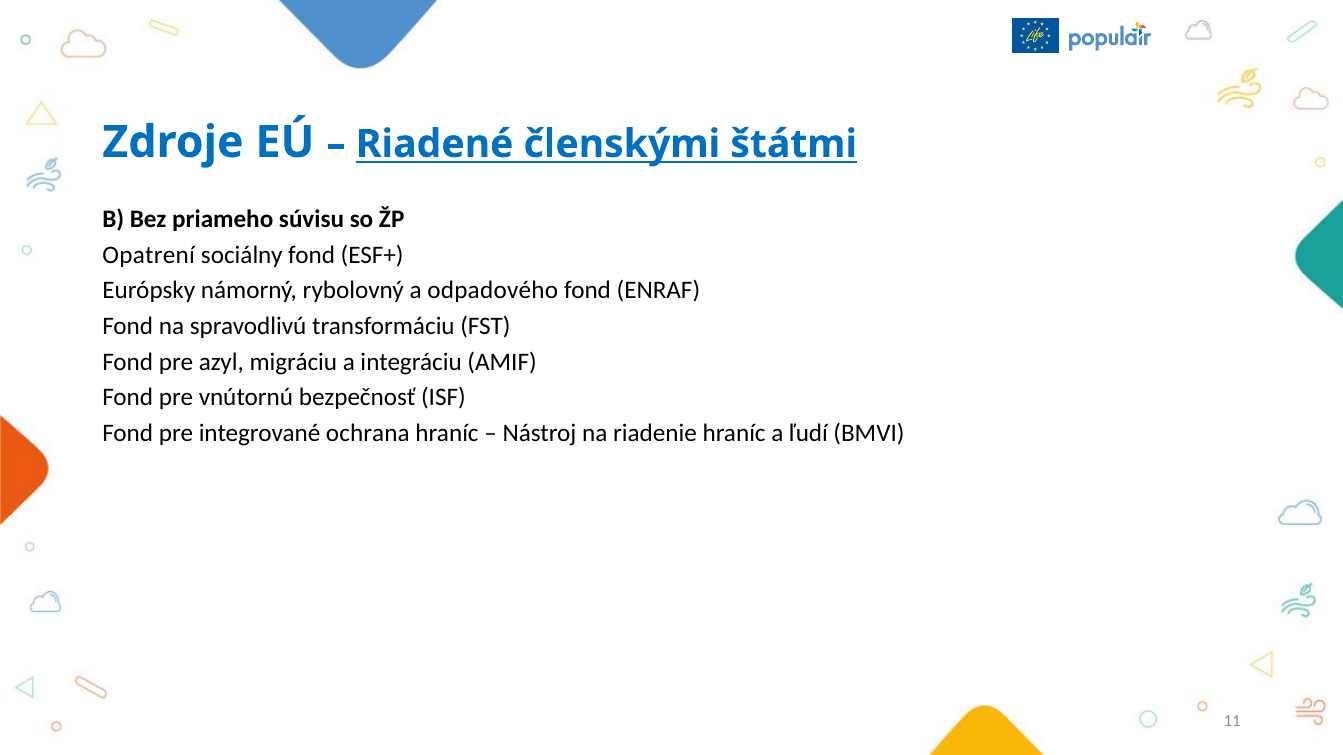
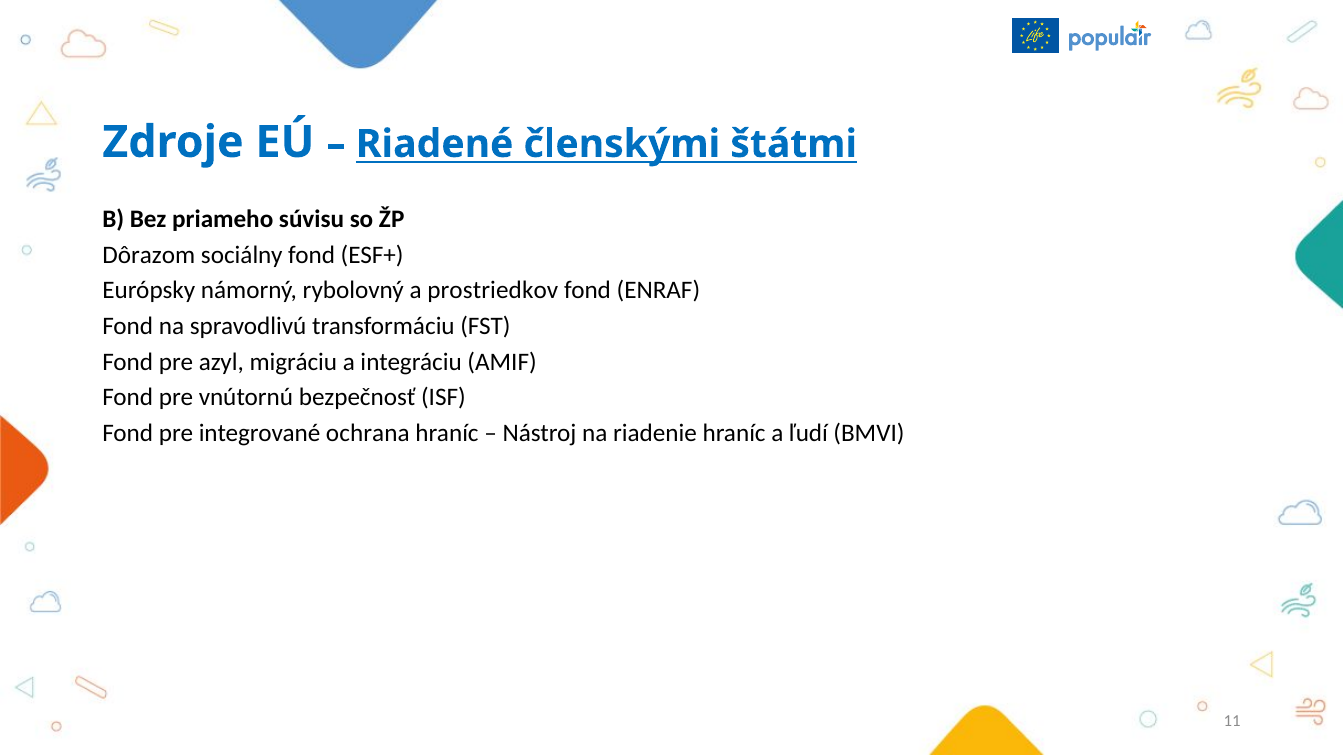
Opatrení: Opatrení -> Dôrazom
odpadového: odpadového -> prostriedkov
